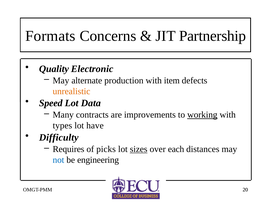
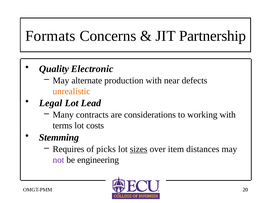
item: item -> near
Speed: Speed -> Legal
Data: Data -> Lead
improvements: improvements -> considerations
working underline: present -> none
types: types -> terms
have: have -> costs
Difficulty: Difficulty -> Stemming
each: each -> item
not colour: blue -> purple
